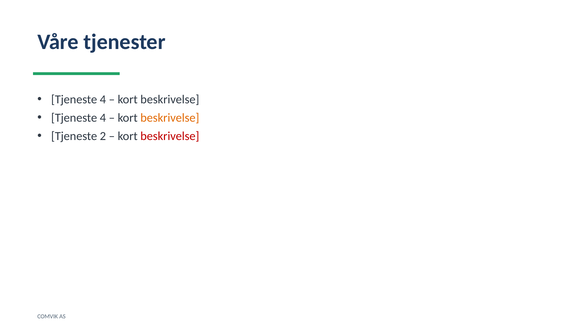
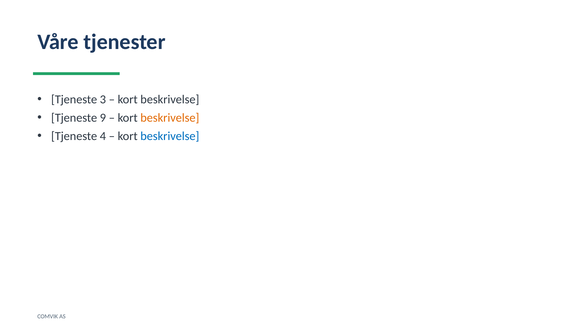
4 at (103, 99): 4 -> 3
4 at (103, 118): 4 -> 9
2: 2 -> 4
beskrivelse at (170, 136) colour: red -> blue
